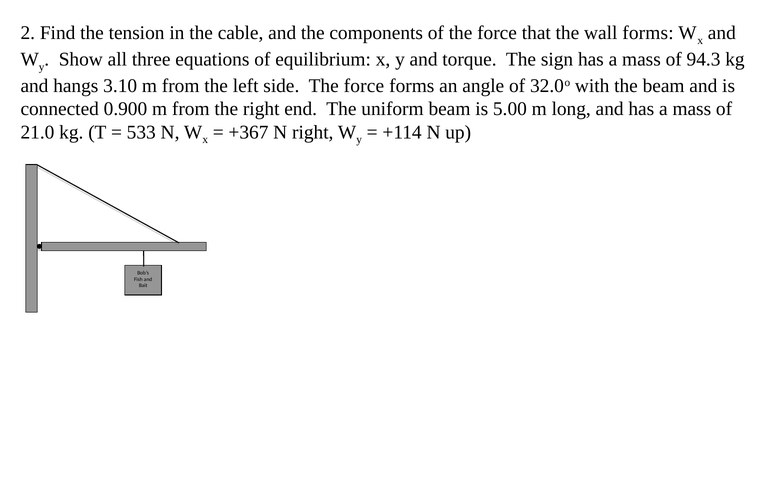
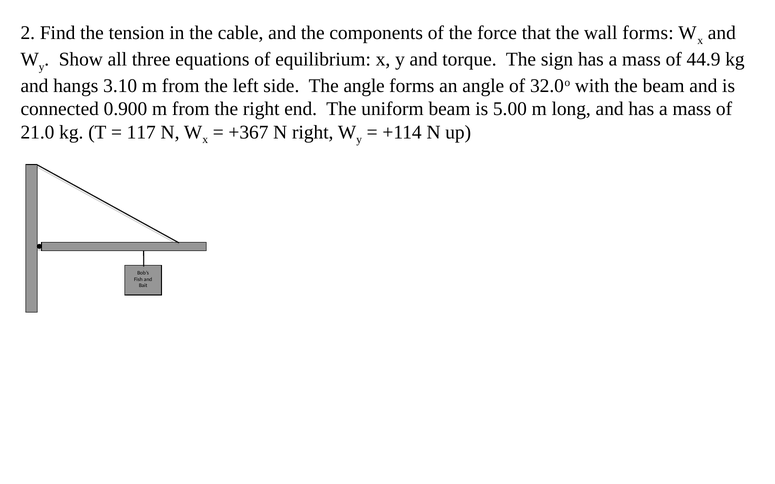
94.3: 94.3 -> 44.9
side The force: force -> angle
533: 533 -> 117
